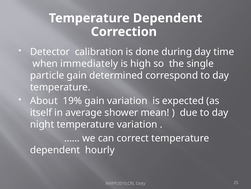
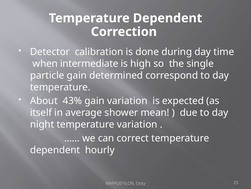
immediately: immediately -> intermediate
19%: 19% -> 43%
